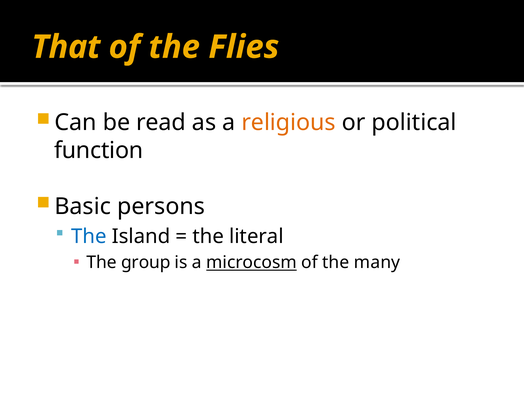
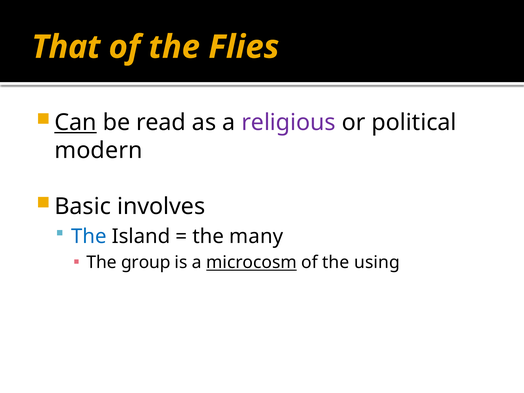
Can underline: none -> present
religious colour: orange -> purple
function: function -> modern
persons: persons -> involves
literal: literal -> many
many: many -> using
